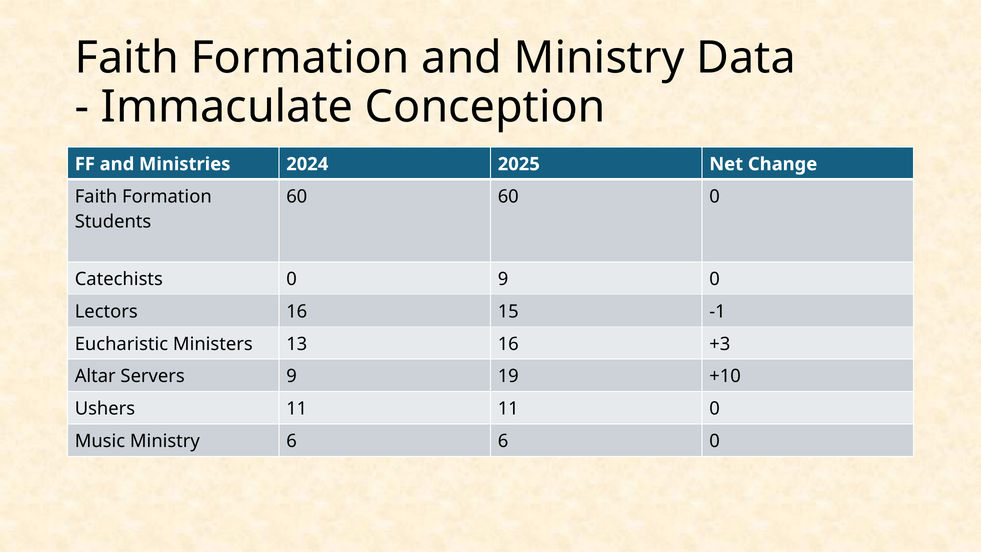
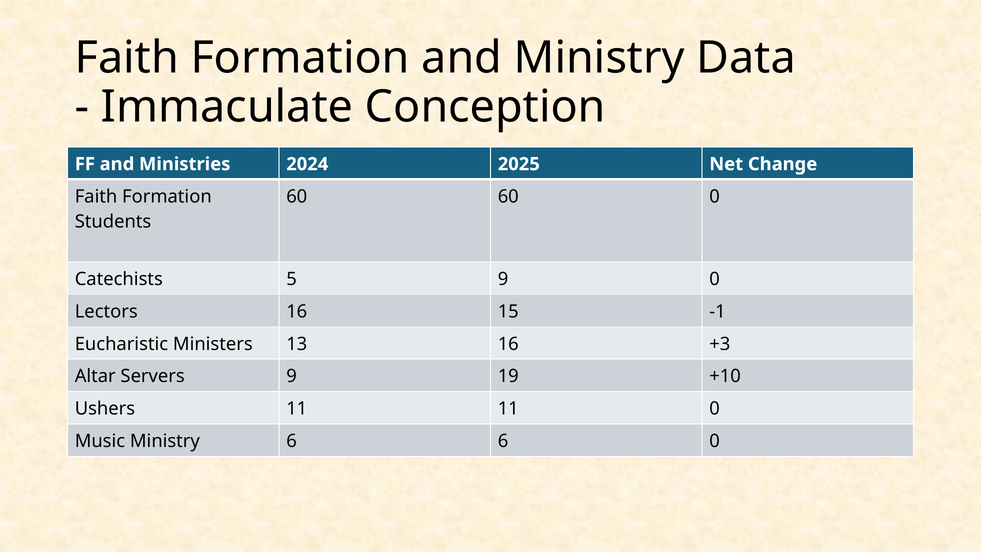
Catechists 0: 0 -> 5
